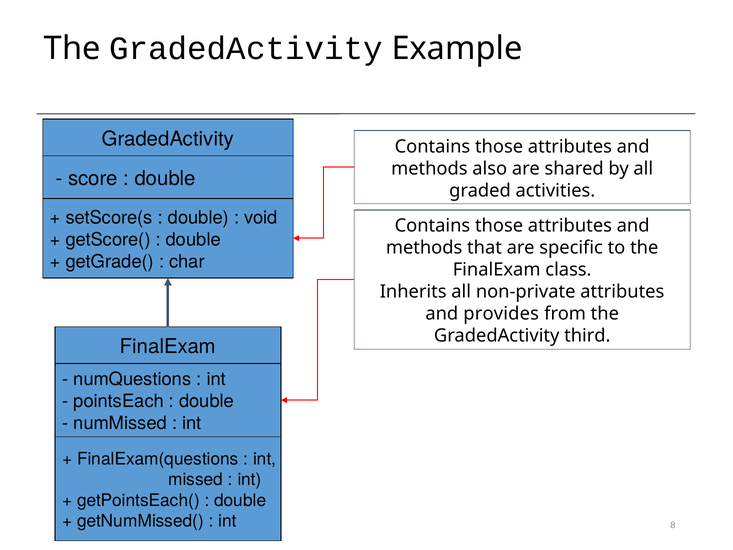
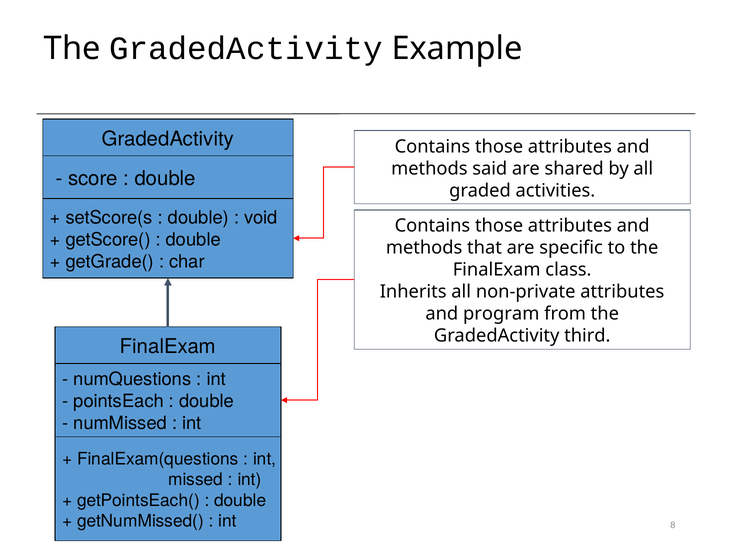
also: also -> said
provides: provides -> program
